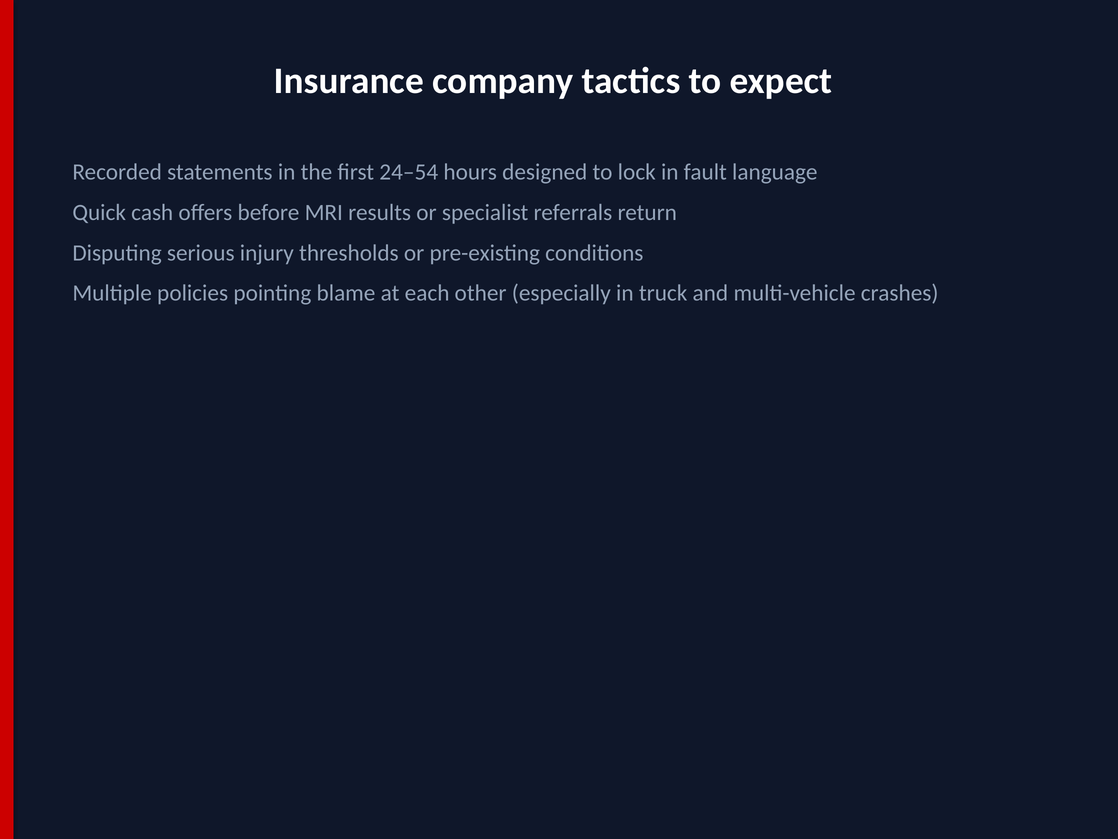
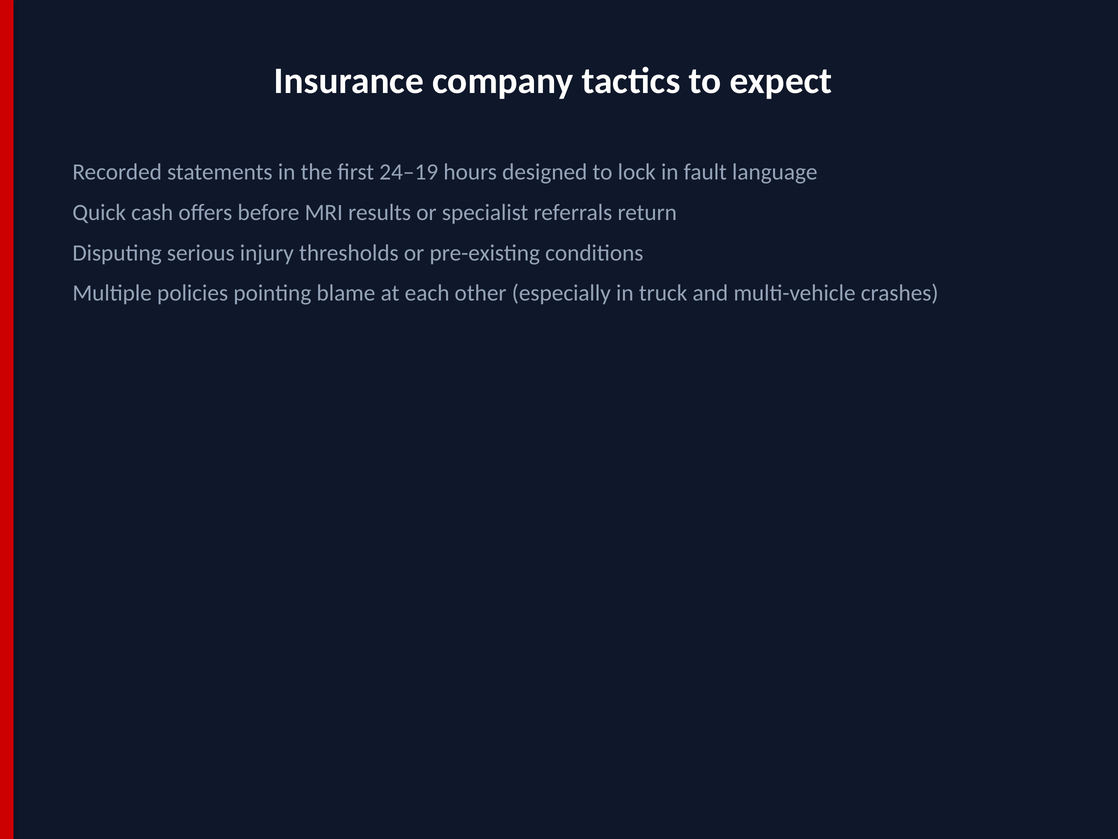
24–54: 24–54 -> 24–19
